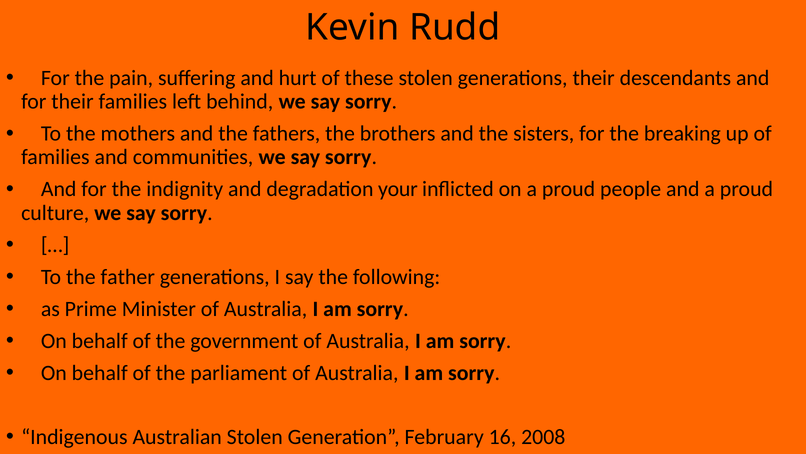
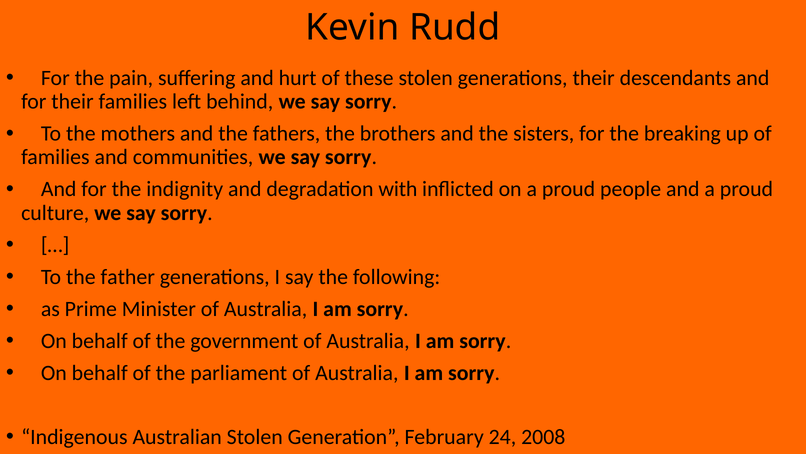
your: your -> with
16: 16 -> 24
